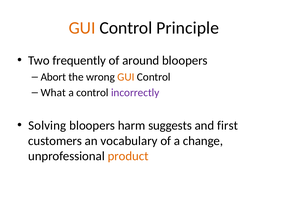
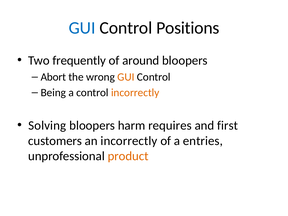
GUI at (82, 28) colour: orange -> blue
Principle: Principle -> Positions
What: What -> Being
incorrectly at (135, 93) colour: purple -> orange
suggests: suggests -> requires
an vocabulary: vocabulary -> incorrectly
change: change -> entries
